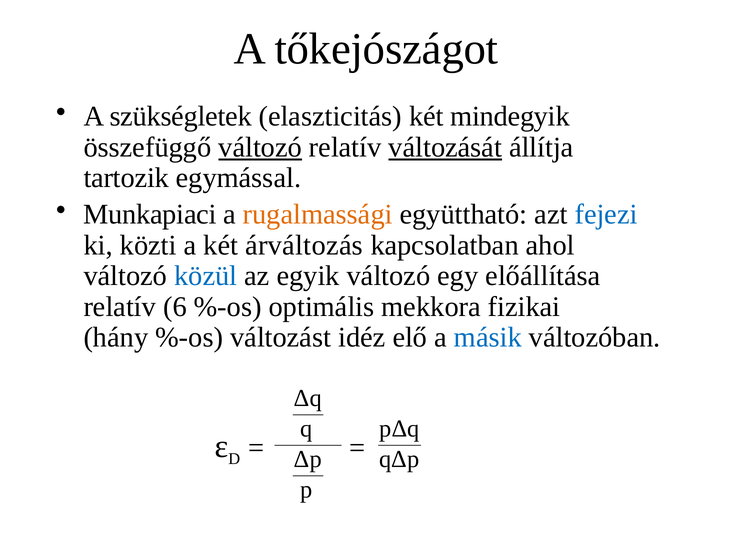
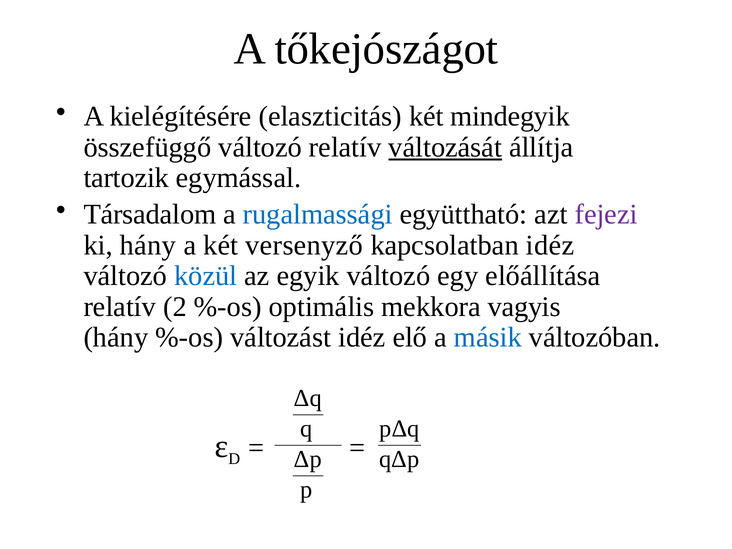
szükségletek: szükségletek -> kielégítésére
változó at (260, 147) underline: present -> none
Munkapiaci: Munkapiaci -> Társadalom
rugalmassági colour: orange -> blue
fejezi colour: blue -> purple
ki közti: közti -> hány
árváltozás: árváltozás -> versenyző
kapcsolatban ahol: ahol -> idéz
6: 6 -> 2
fizikai: fizikai -> vagyis
